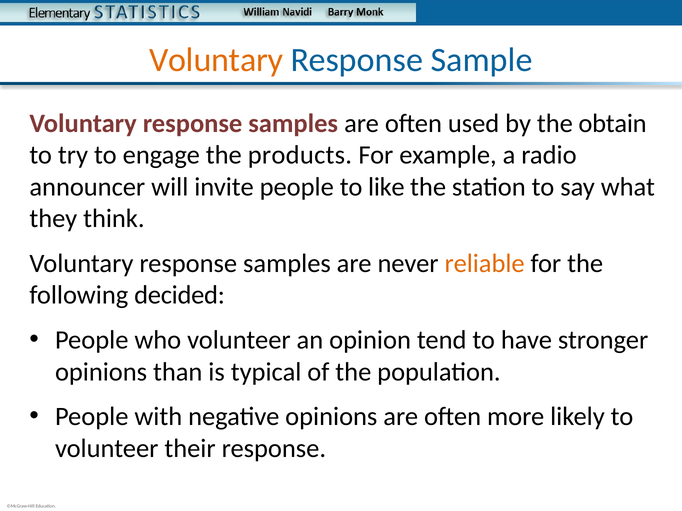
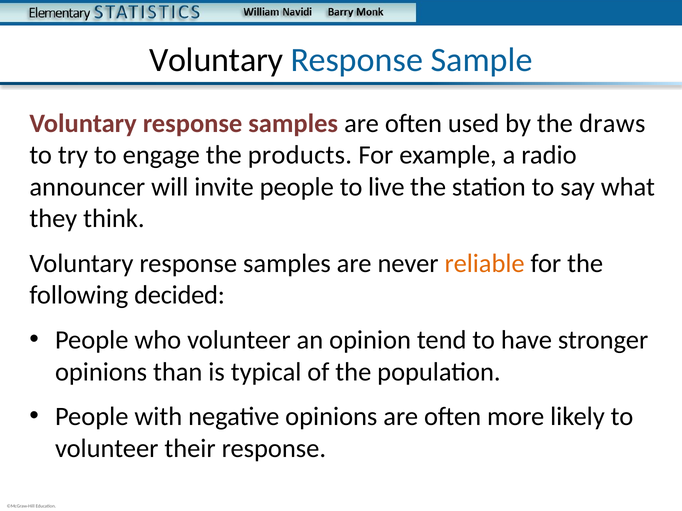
Voluntary at (216, 60) colour: orange -> black
obtain: obtain -> draws
like: like -> live
